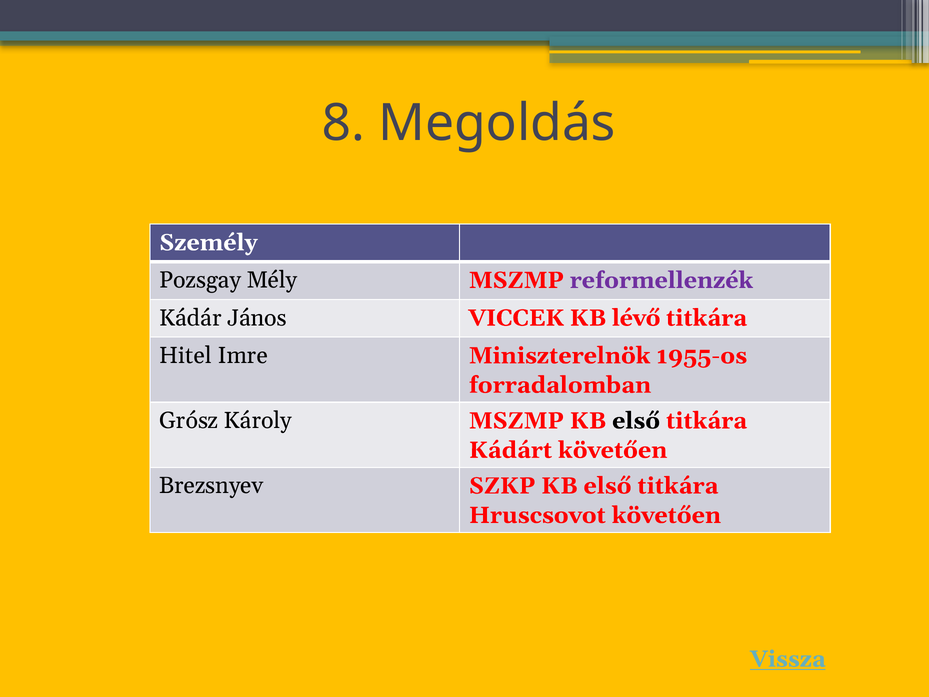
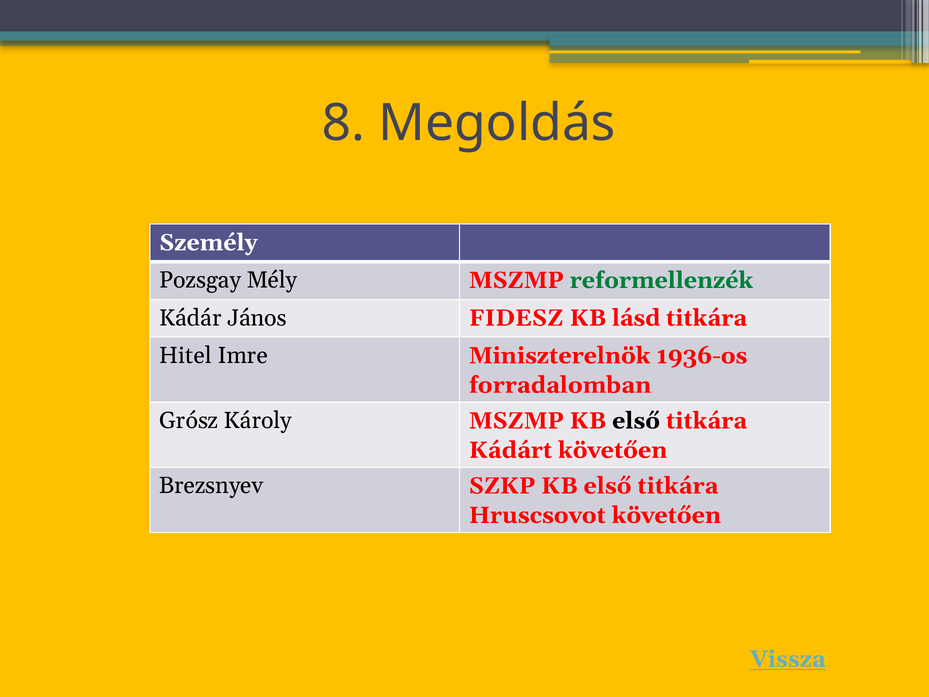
reformellenzék colour: purple -> green
VICCEK: VICCEK -> FIDESZ
lévő: lévő -> lásd
1955-os: 1955-os -> 1936-os
